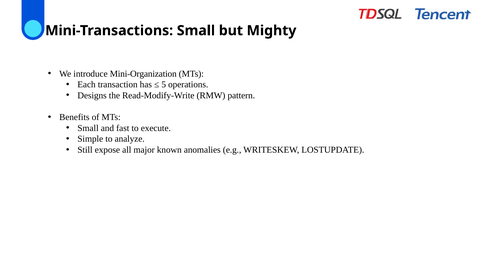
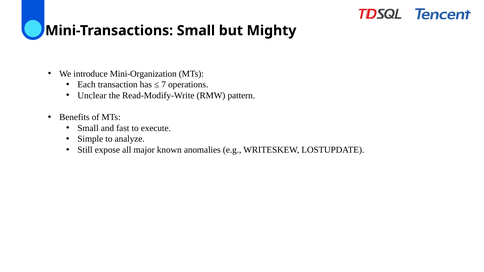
5: 5 -> 7
Designs: Designs -> Unclear
